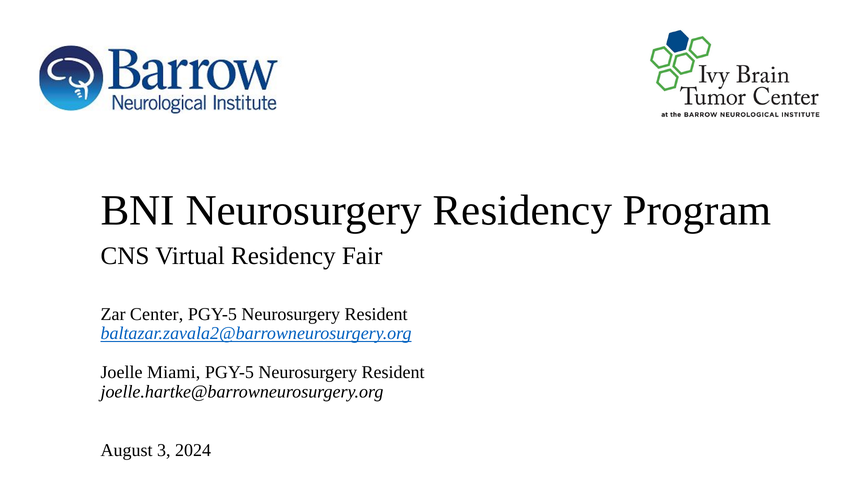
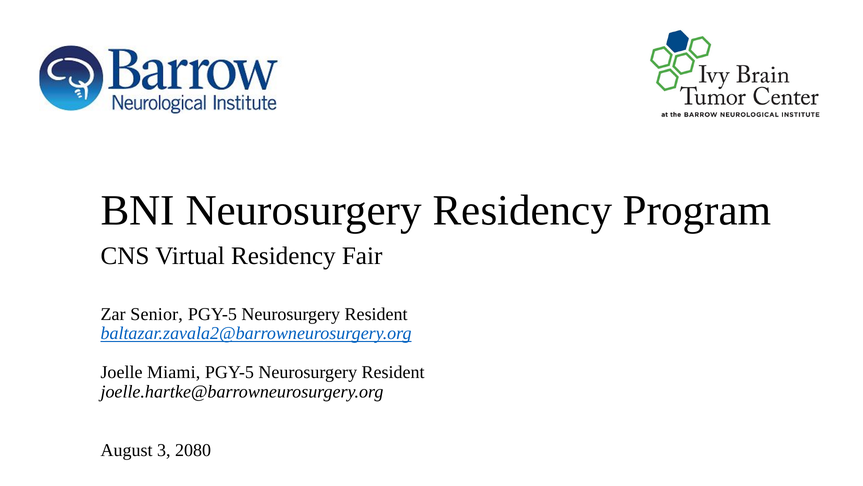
Center: Center -> Senior
2024: 2024 -> 2080
